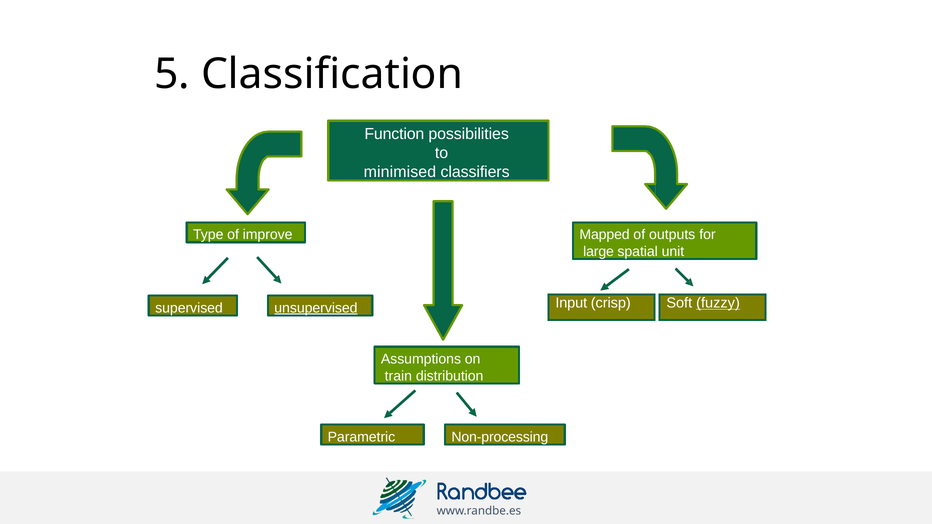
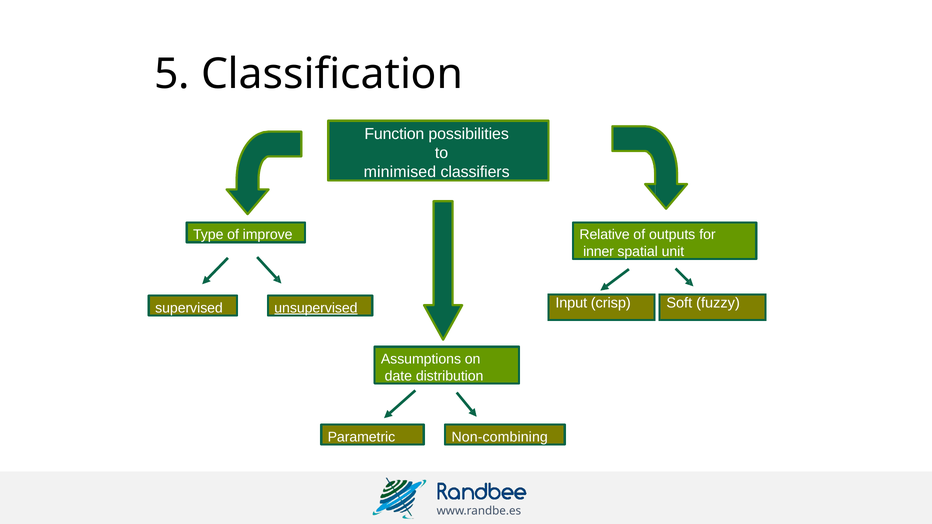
Mapped: Mapped -> Relative
large: large -> inner
fuzzy underline: present -> none
train: train -> date
Non-processing: Non-processing -> Non-combining
